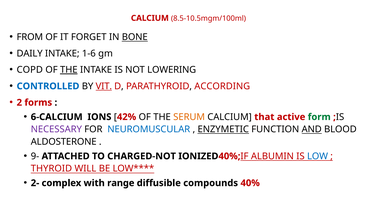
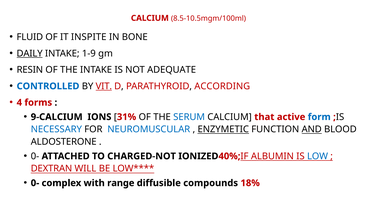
FROM: FROM -> FLUID
FORGET: FORGET -> INSPITE
BONE underline: present -> none
DAILY underline: none -> present
1-6: 1-6 -> 1-9
COPD: COPD -> RESIN
THE at (69, 70) underline: present -> none
LOWERING: LOWERING -> ADEQUATE
2: 2 -> 4
6-CALCIUM: 6-CALCIUM -> 9-CALCIUM
42%: 42% -> 31%
SERUM colour: orange -> blue
form colour: green -> blue
NECESSARY colour: purple -> blue
9- at (35, 156): 9- -> 0-
THYROID: THYROID -> DEXTRAN
2- at (35, 183): 2- -> 0-
40%: 40% -> 18%
